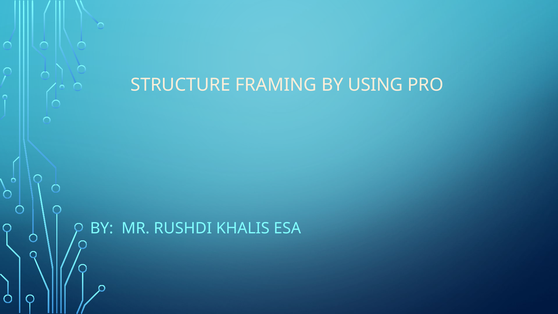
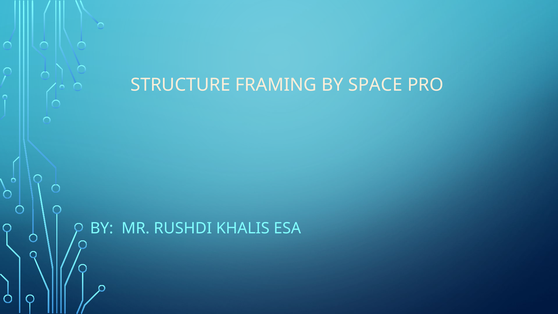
USING: USING -> SPACE
